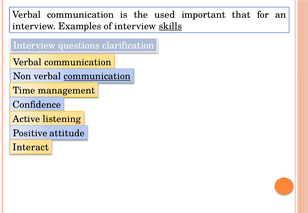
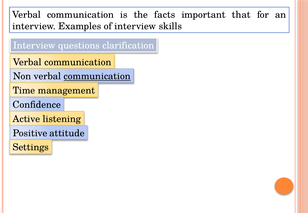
used: used -> facts
skills underline: present -> none
Interact: Interact -> Settings
